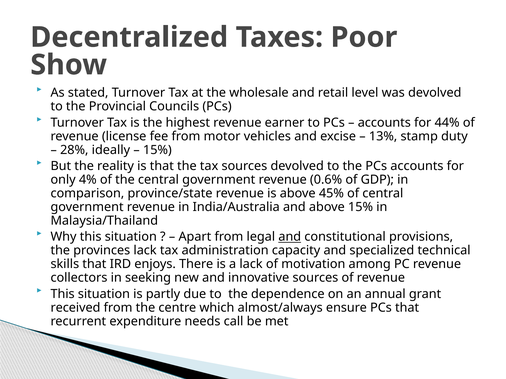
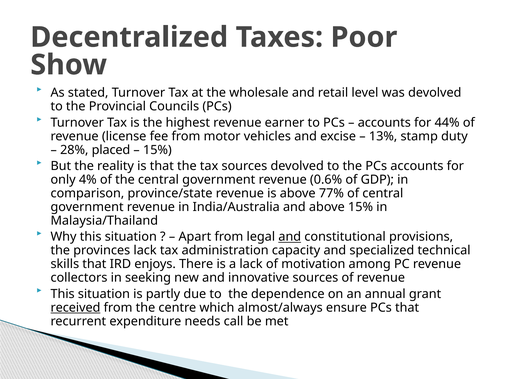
ideally: ideally -> placed
45%: 45% -> 77%
received underline: none -> present
